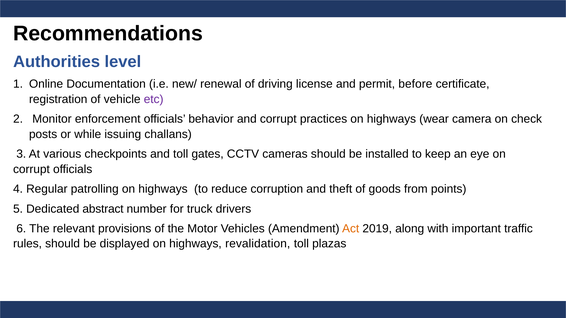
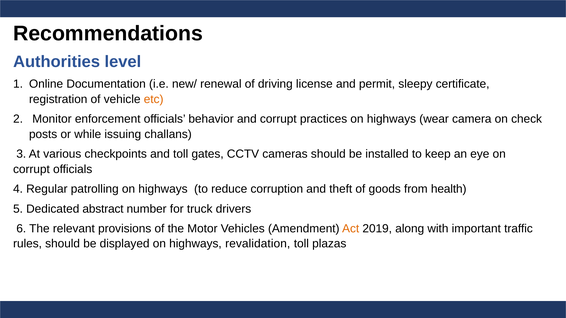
before: before -> sleepy
etc colour: purple -> orange
points: points -> health
